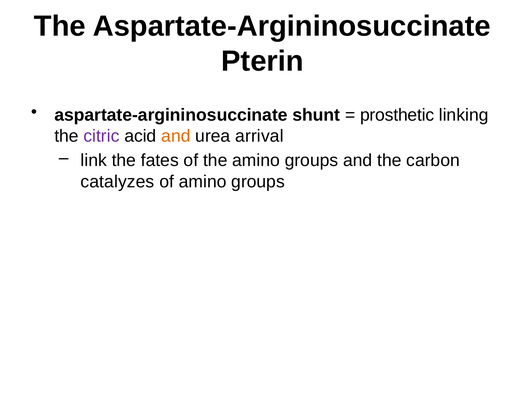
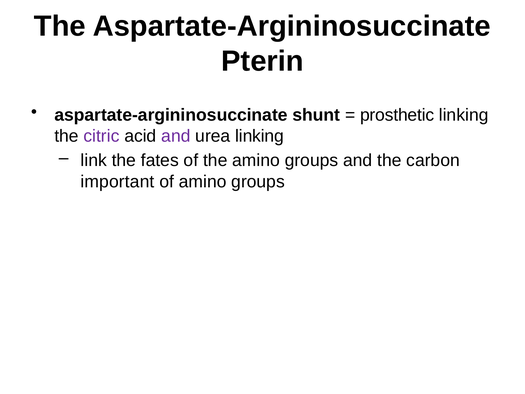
and at (176, 136) colour: orange -> purple
urea arrival: arrival -> linking
catalyzes: catalyzes -> important
